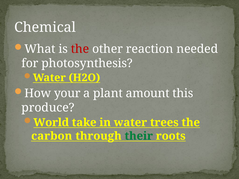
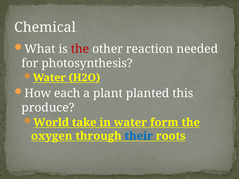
your: your -> each
amount: amount -> planted
trees: trees -> form
carbon: carbon -> oxygen
their colour: green -> blue
